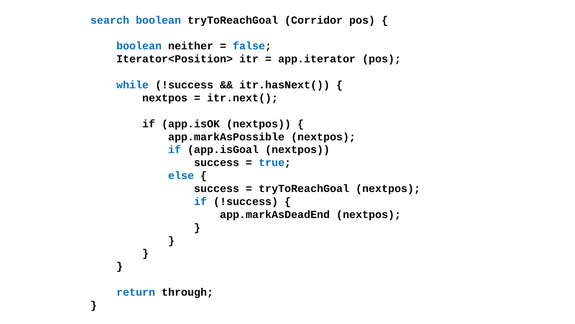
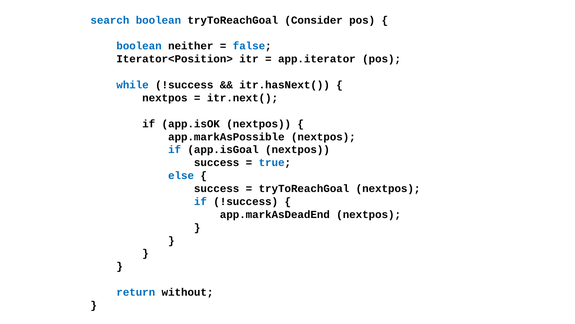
Corridor: Corridor -> Consider
through: through -> without
